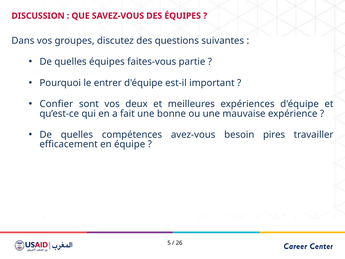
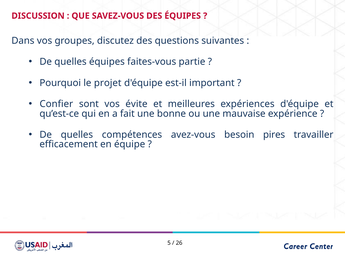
entrer: entrer -> projet
deux: deux -> évite
